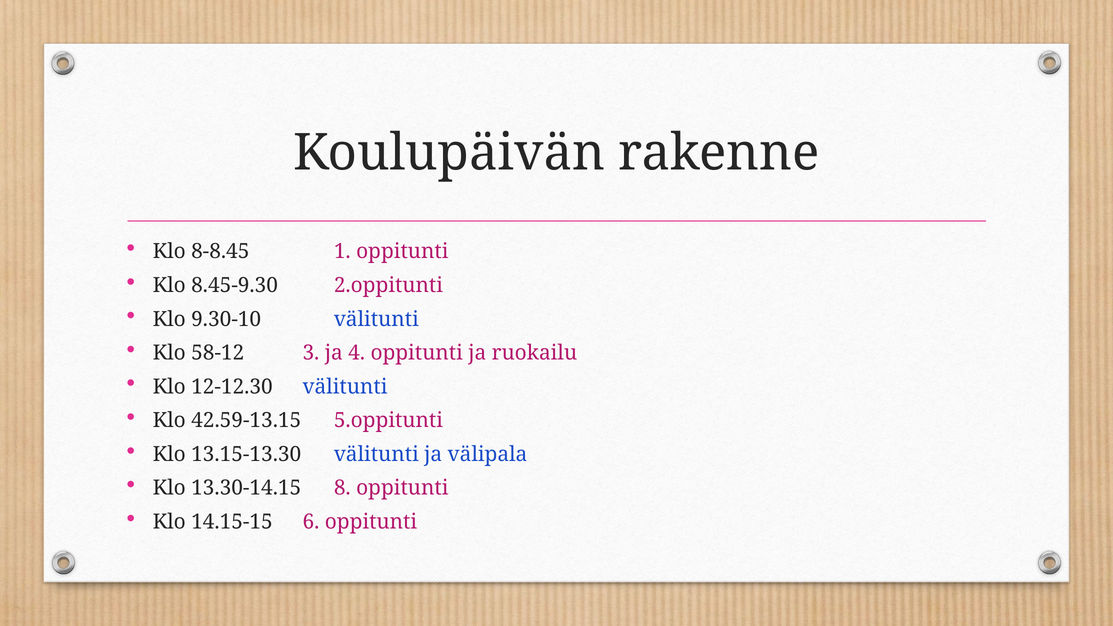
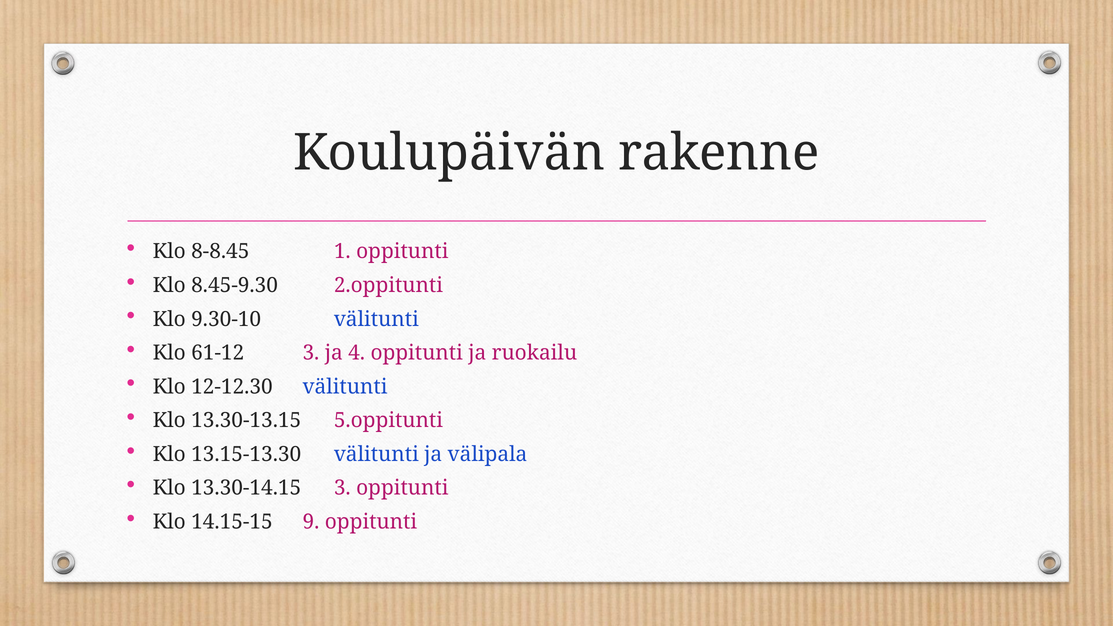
58-12: 58-12 -> 61-12
42.59-13.15: 42.59-13.15 -> 13.30-13.15
13.30-14.15 8: 8 -> 3
6: 6 -> 9
